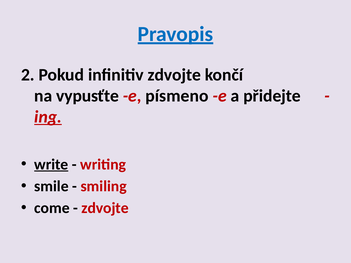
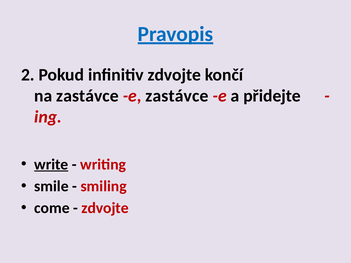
na vypusťte: vypusťte -> zastávce
e písmeno: písmeno -> zastávce
ing underline: present -> none
